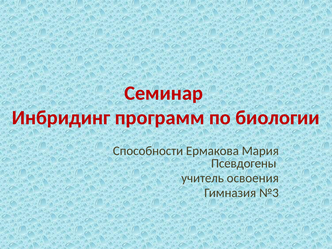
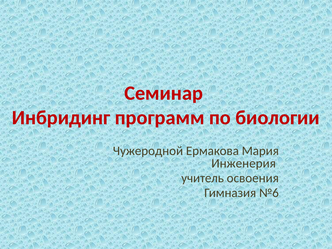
Способности: Способности -> Чужеродной
Псевдогены: Псевдогены -> Инженерия
№3: №3 -> №6
